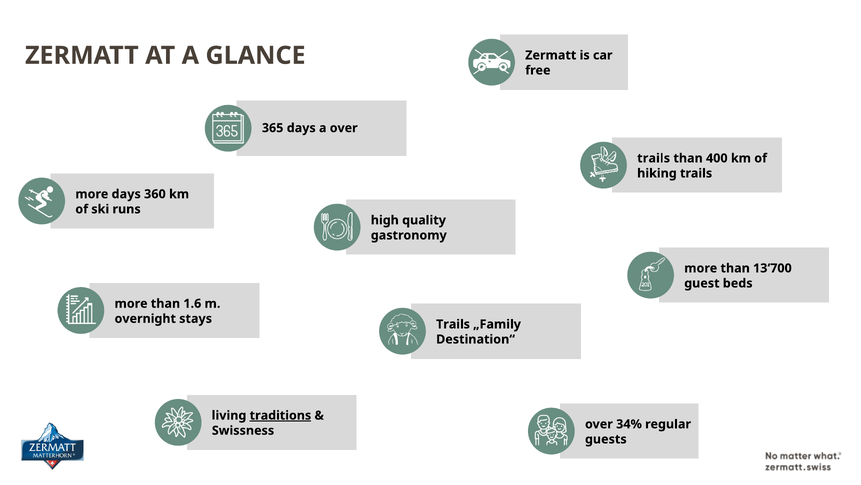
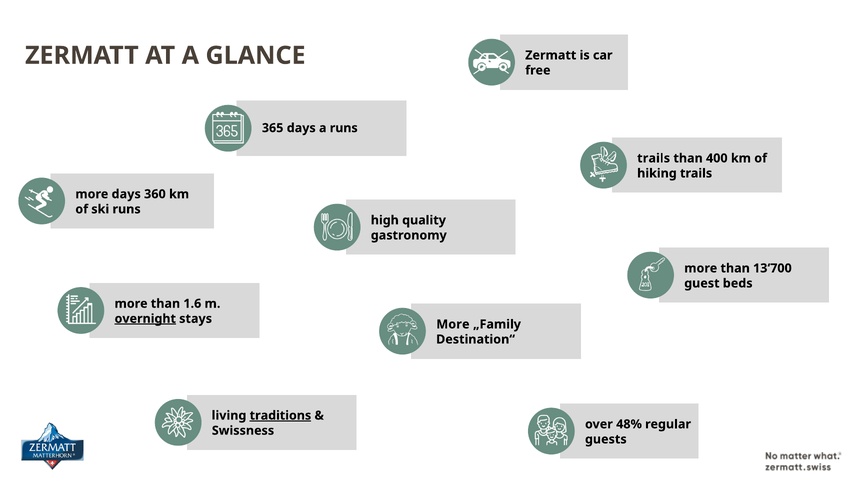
a over: over -> runs
overnight underline: none -> present
Trails at (453, 324): Trails -> More
34%: 34% -> 48%
